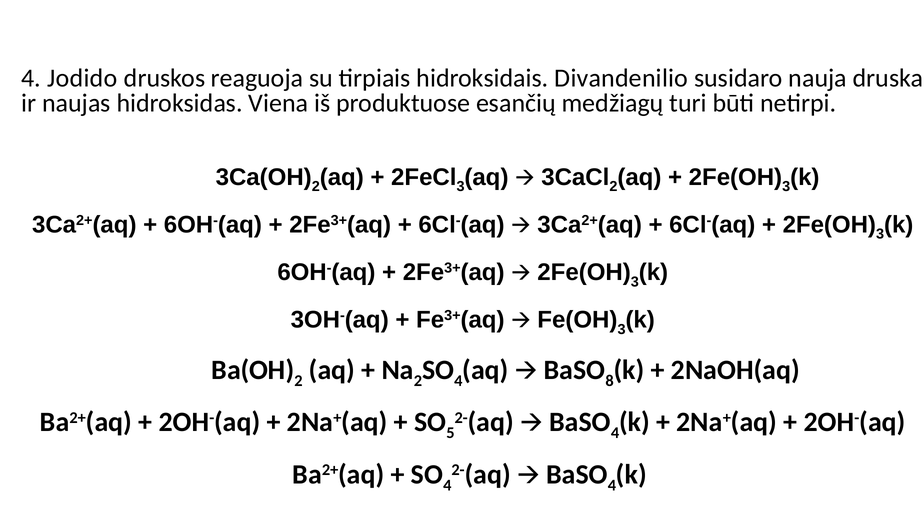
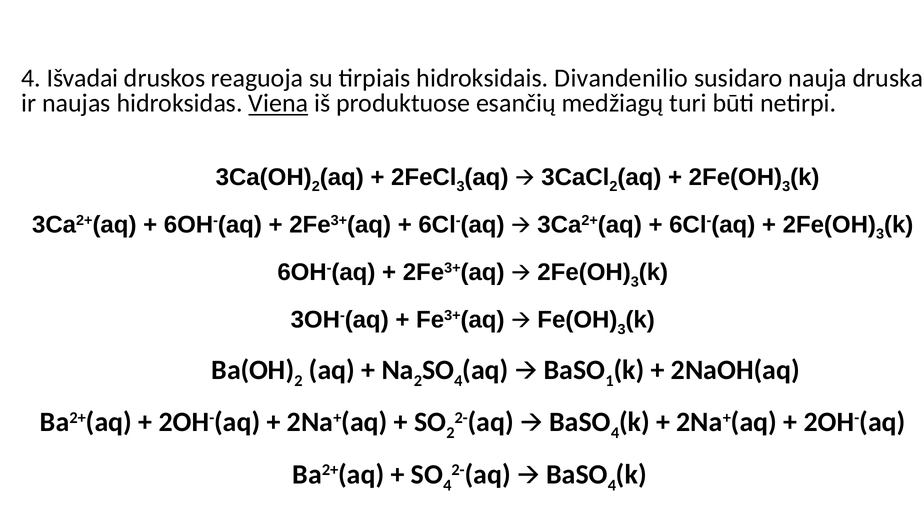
Jodido: Jodido -> Išvadai
Viena underline: none -> present
8: 8 -> 1
5 at (450, 433): 5 -> 2
